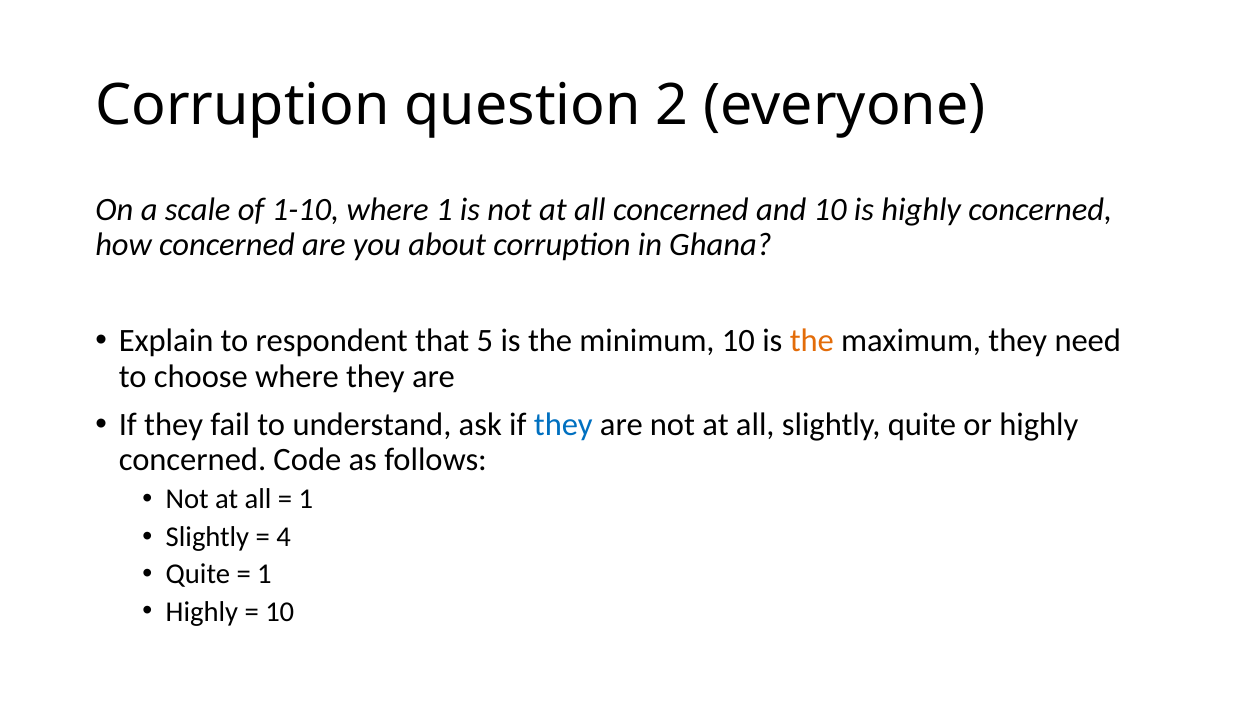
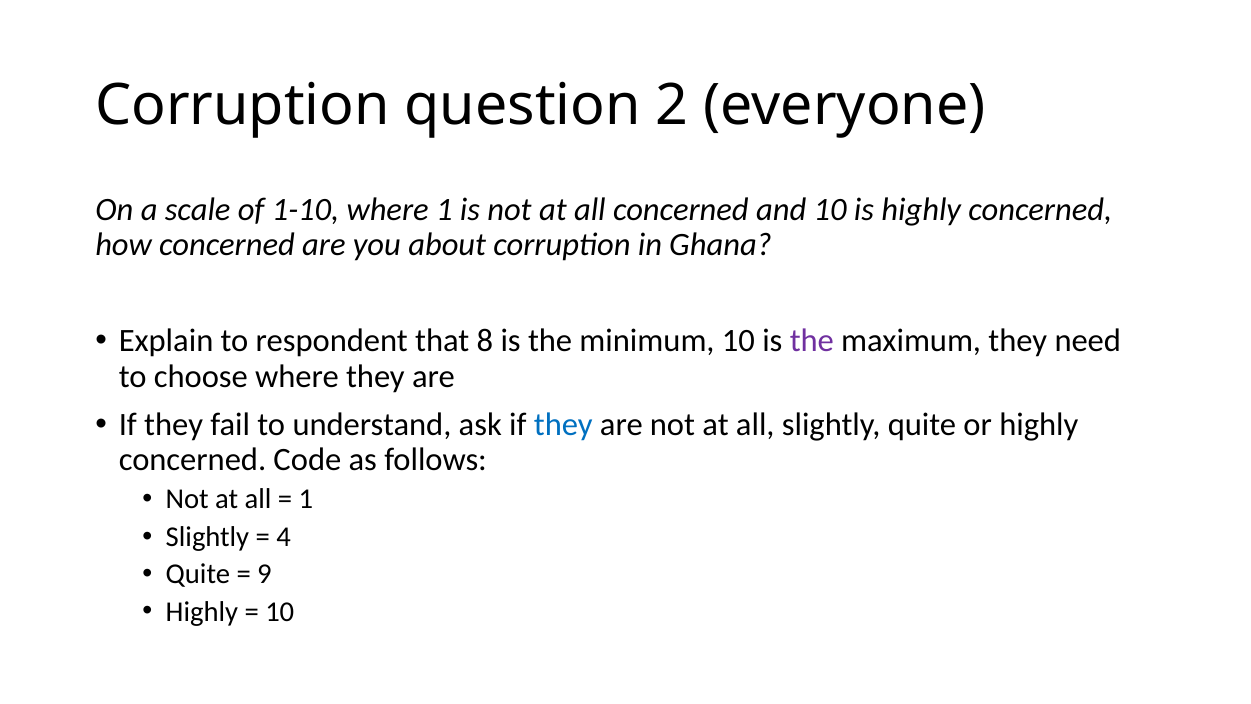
5: 5 -> 8
the at (812, 341) colour: orange -> purple
1 at (264, 574): 1 -> 9
